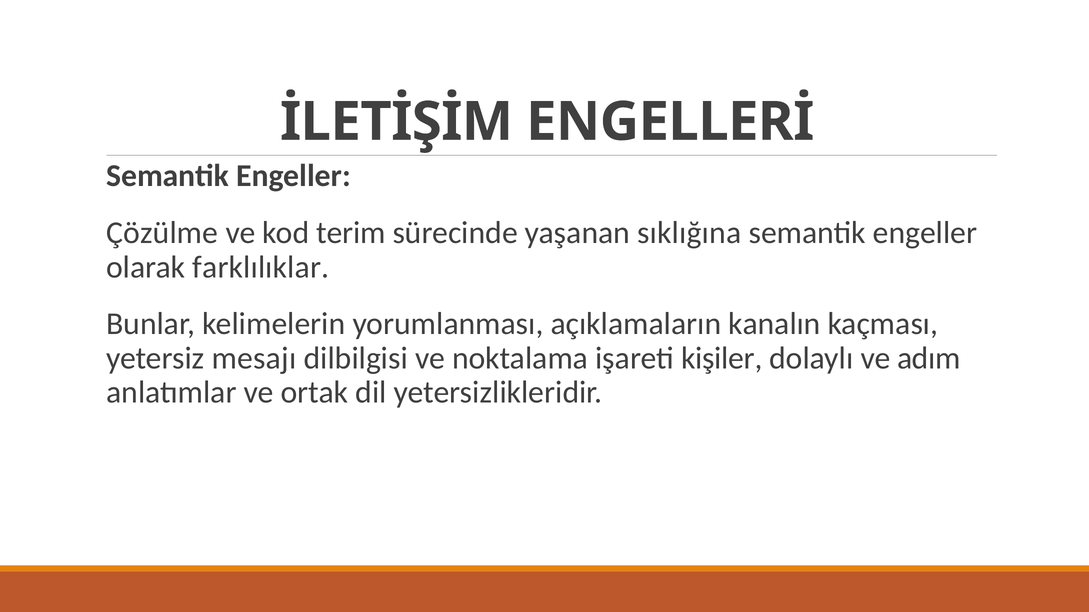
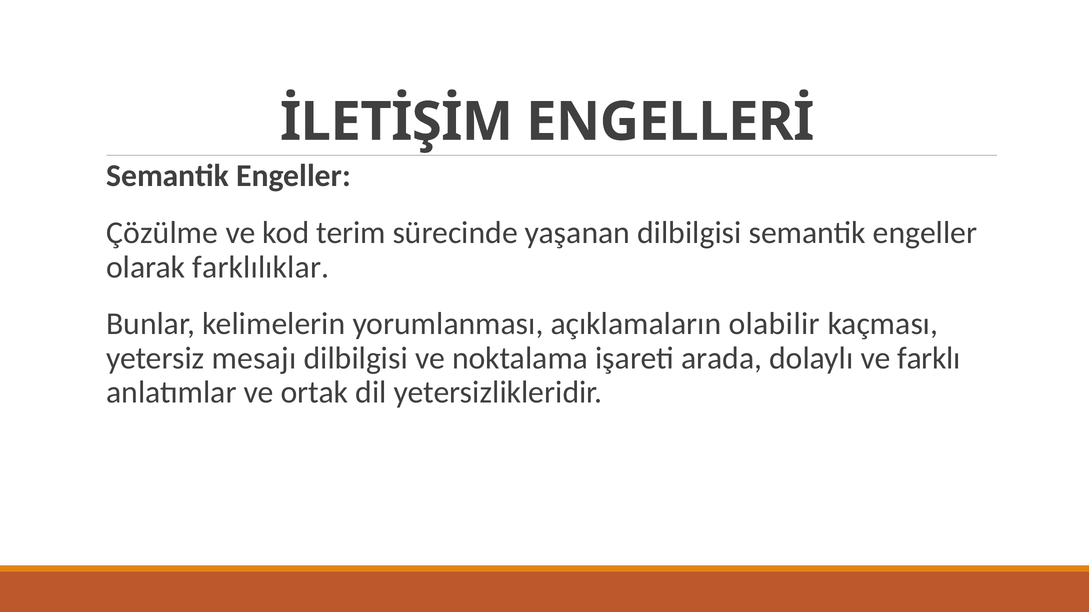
yaşanan sıklığına: sıklığına -> dilbilgisi
kanalın: kanalın -> olabilir
kişiler: kişiler -> arada
adım: adım -> farklı
